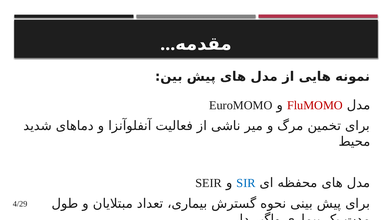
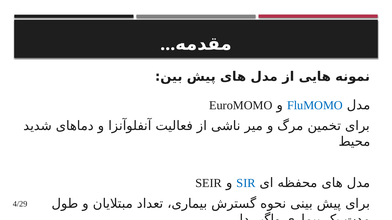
FluMOMO colour: red -> blue
